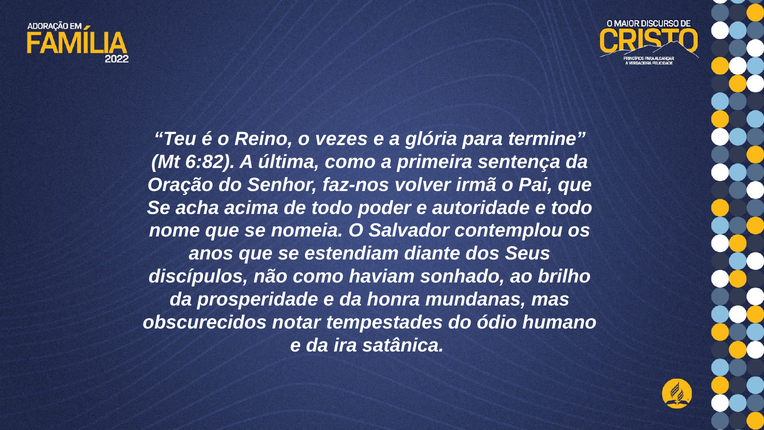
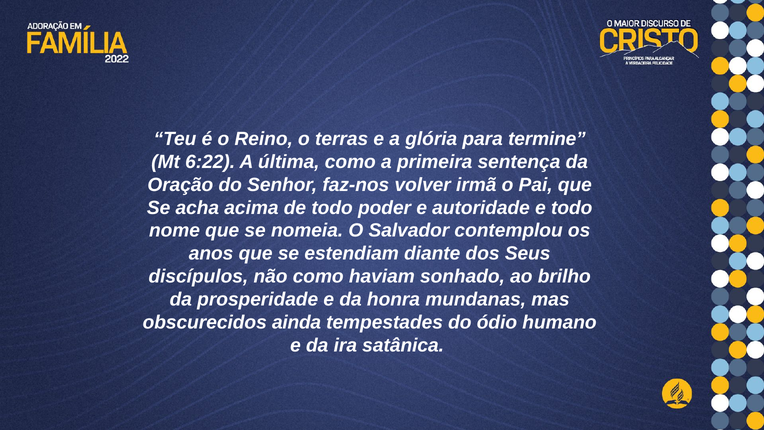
vezes: vezes -> terras
6:82: 6:82 -> 6:22
notar: notar -> ainda
